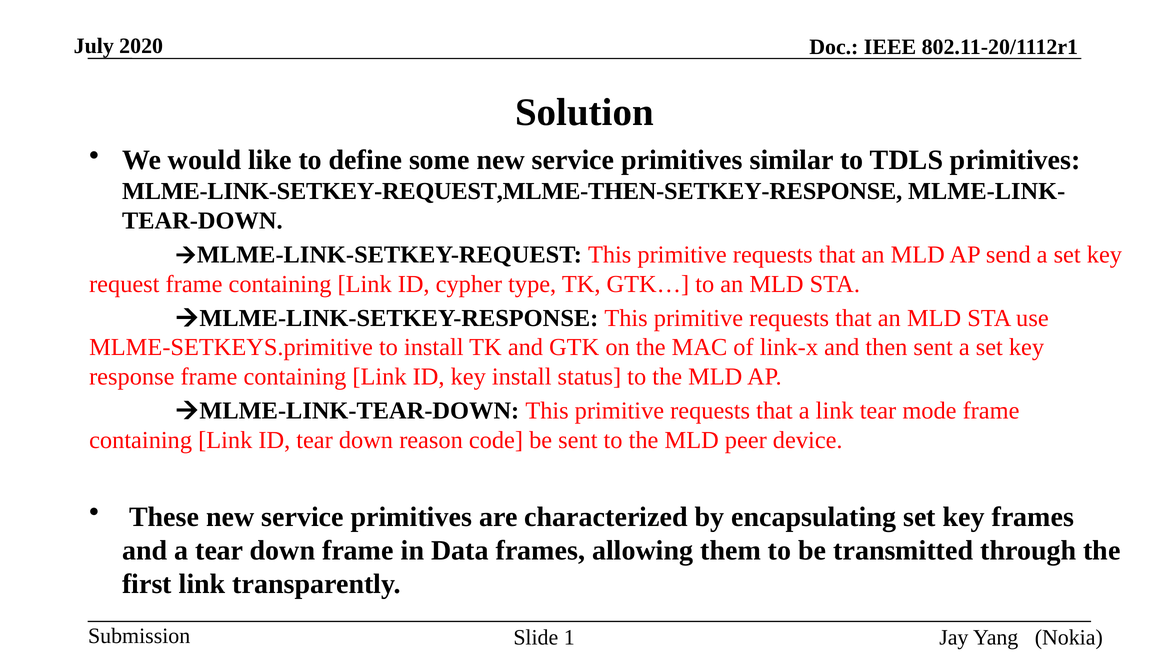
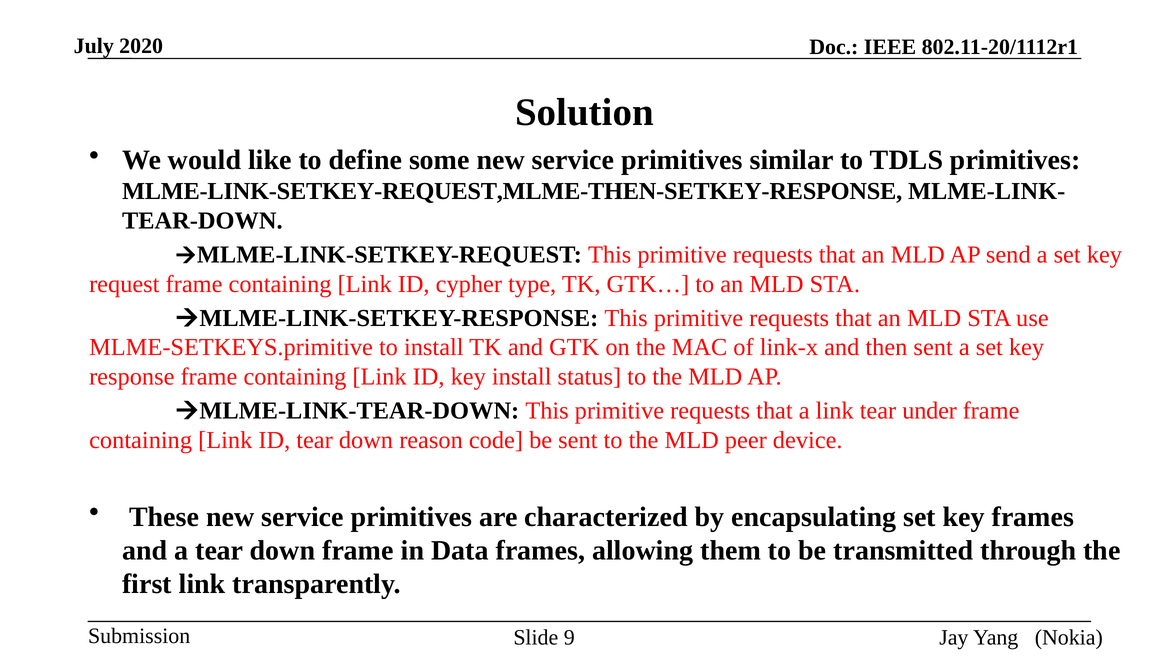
mode: mode -> under
1: 1 -> 9
